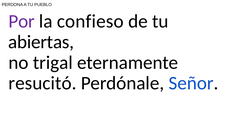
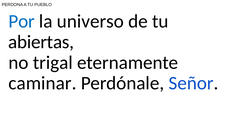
Por colour: purple -> blue
confieso: confieso -> universo
resucitó: resucitó -> caminar
